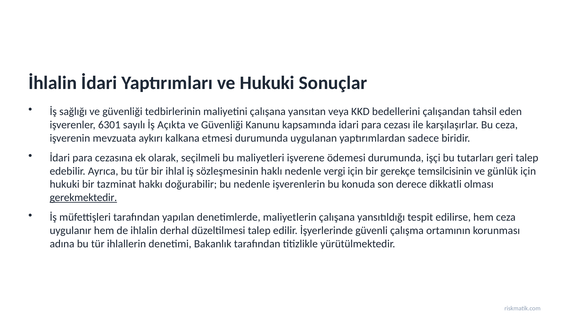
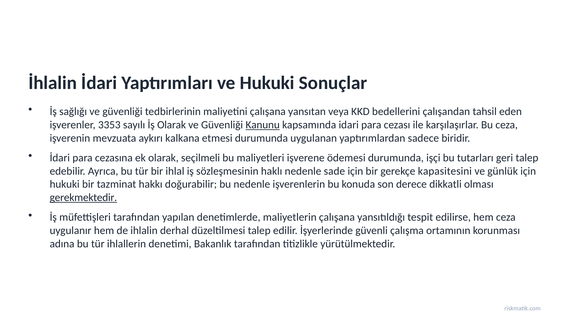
6301: 6301 -> 3353
İş Açıkta: Açıkta -> Olarak
Kanunu underline: none -> present
vergi: vergi -> sade
temsilcisinin: temsilcisinin -> kapasitesini
